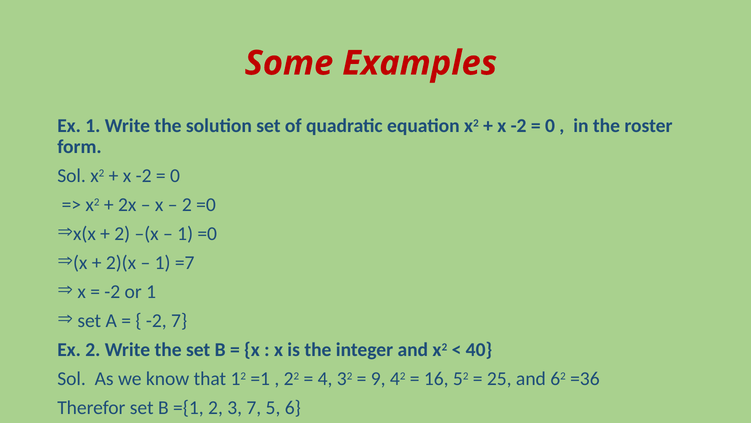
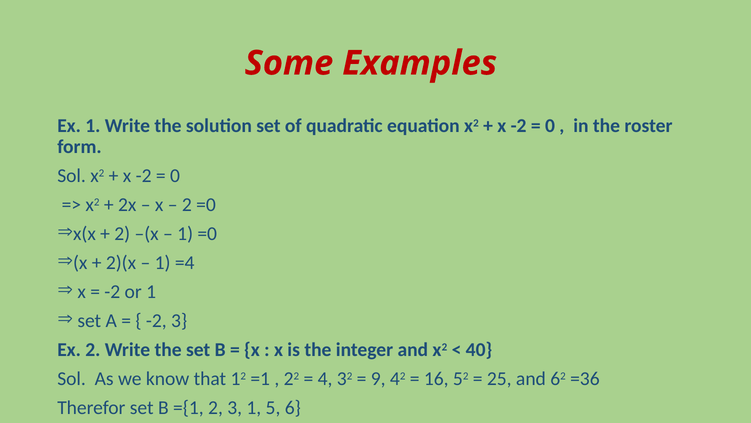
=7: =7 -> =4
-2 7: 7 -> 3
3 7: 7 -> 1
